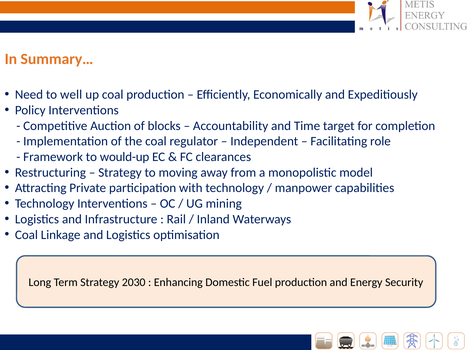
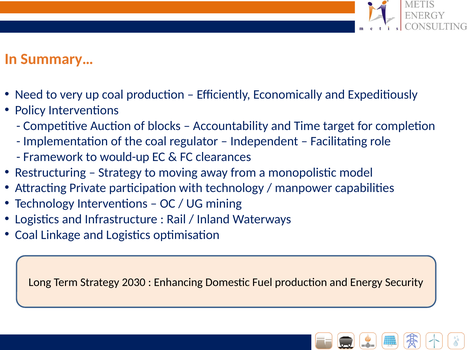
well: well -> very
